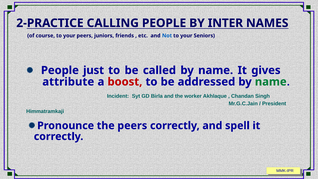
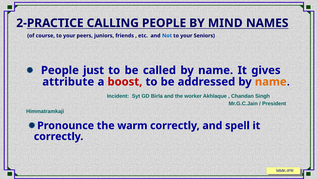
INTER: INTER -> MIND
name at (271, 82) colour: green -> orange
the peers: peers -> warm
